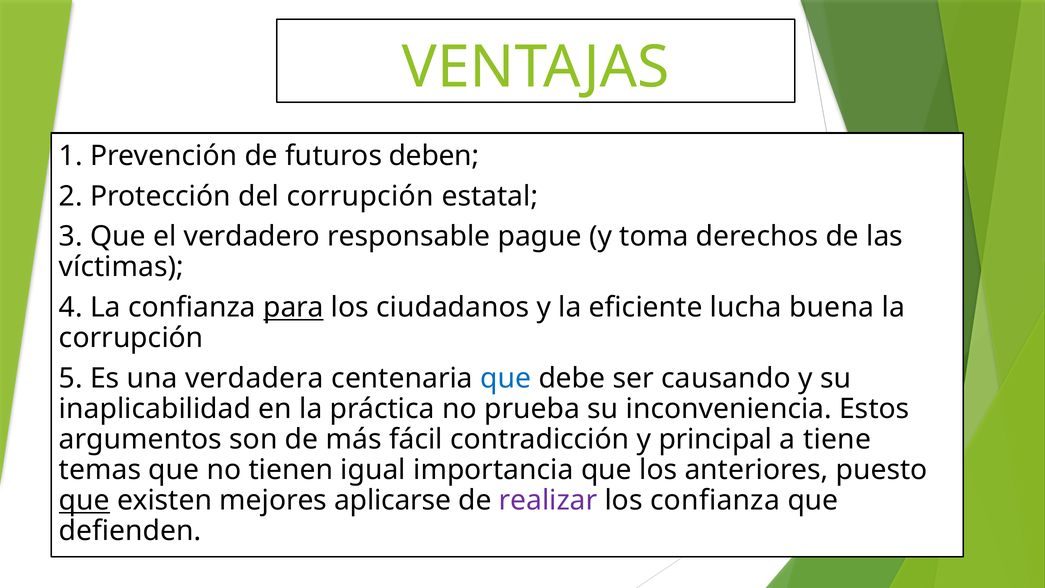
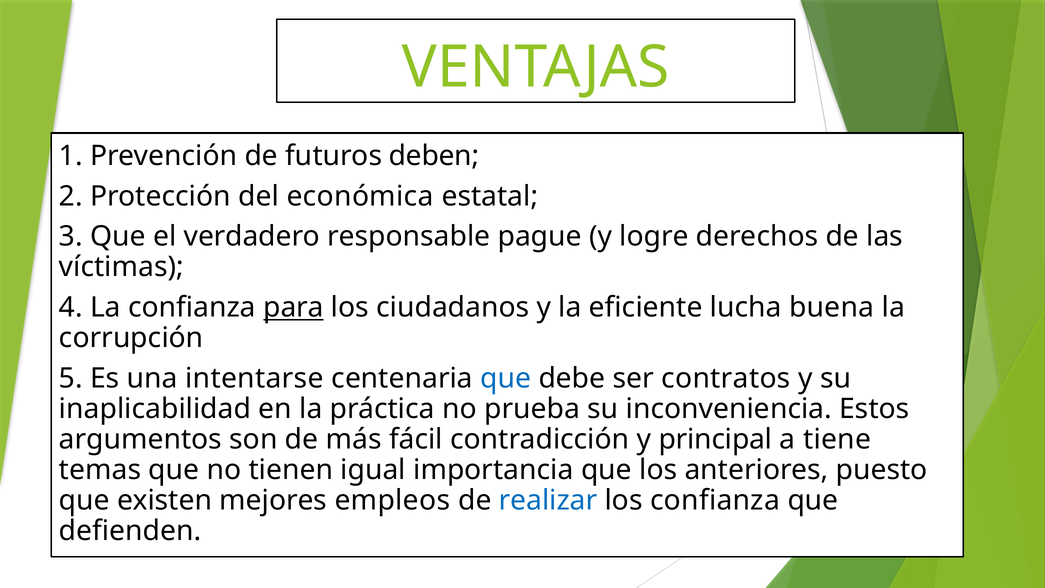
del corrupción: corrupción -> económica
toma: toma -> logre
verdadera: verdadera -> intentarse
causando: causando -> contratos
que at (84, 500) underline: present -> none
aplicarse: aplicarse -> empleos
realizar colour: purple -> blue
